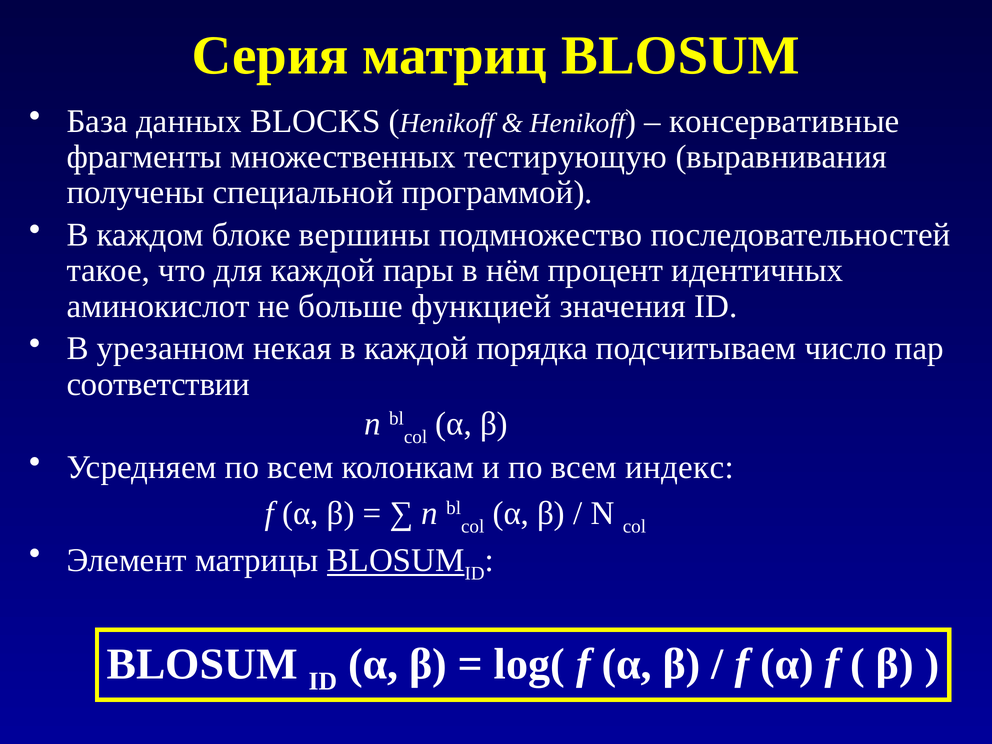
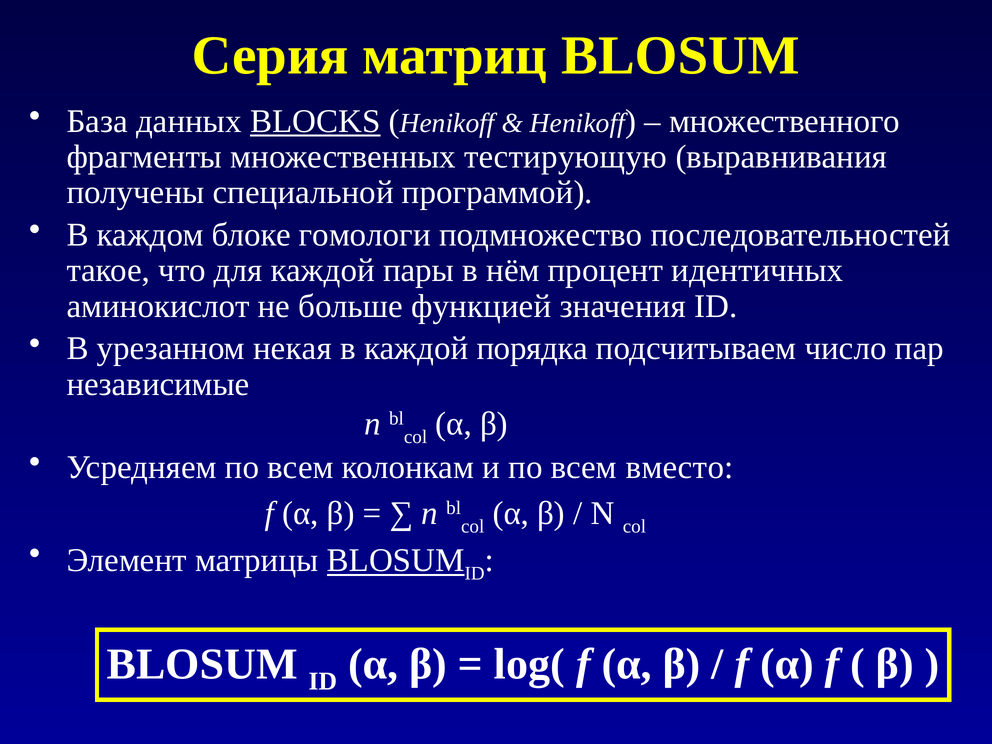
BLOCKS underline: none -> present
консервативные: консервативные -> множественного
вершины: вершины -> гомологи
соответствии: соответствии -> независимые
индекс: индекс -> вместо
